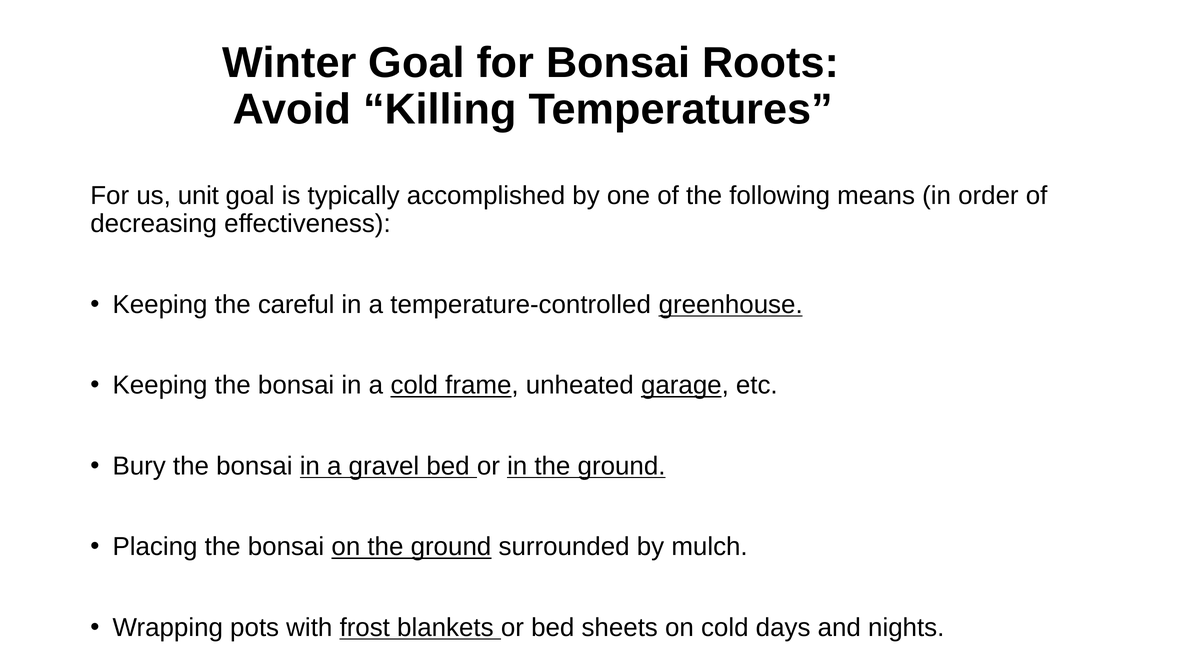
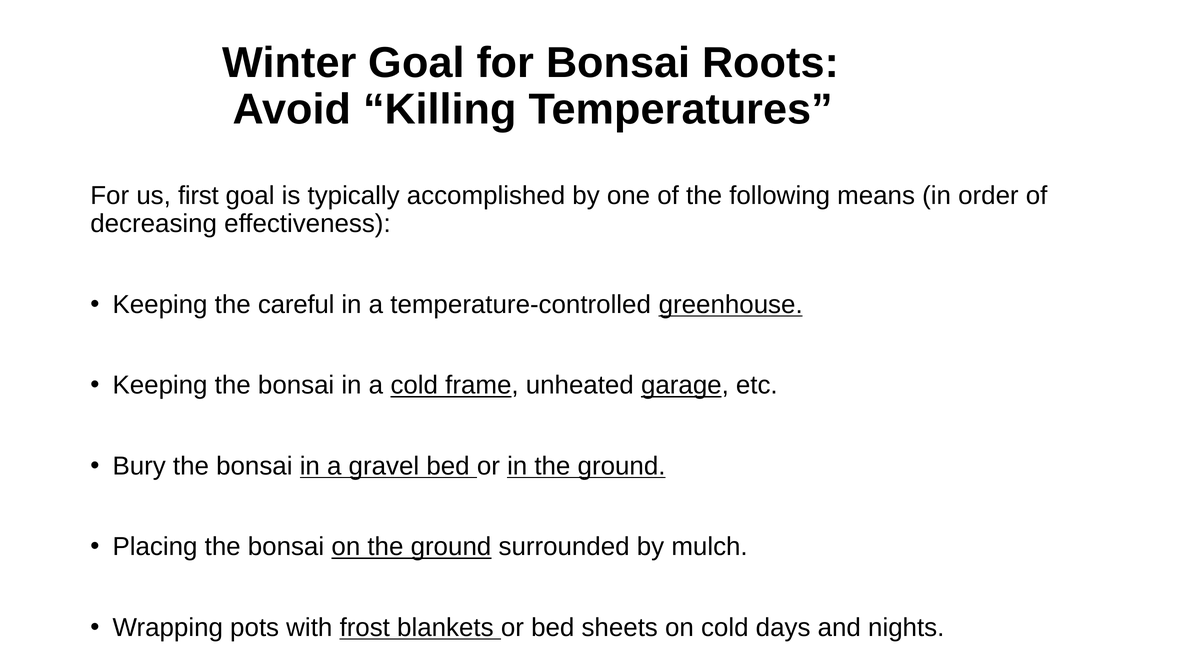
unit: unit -> first
